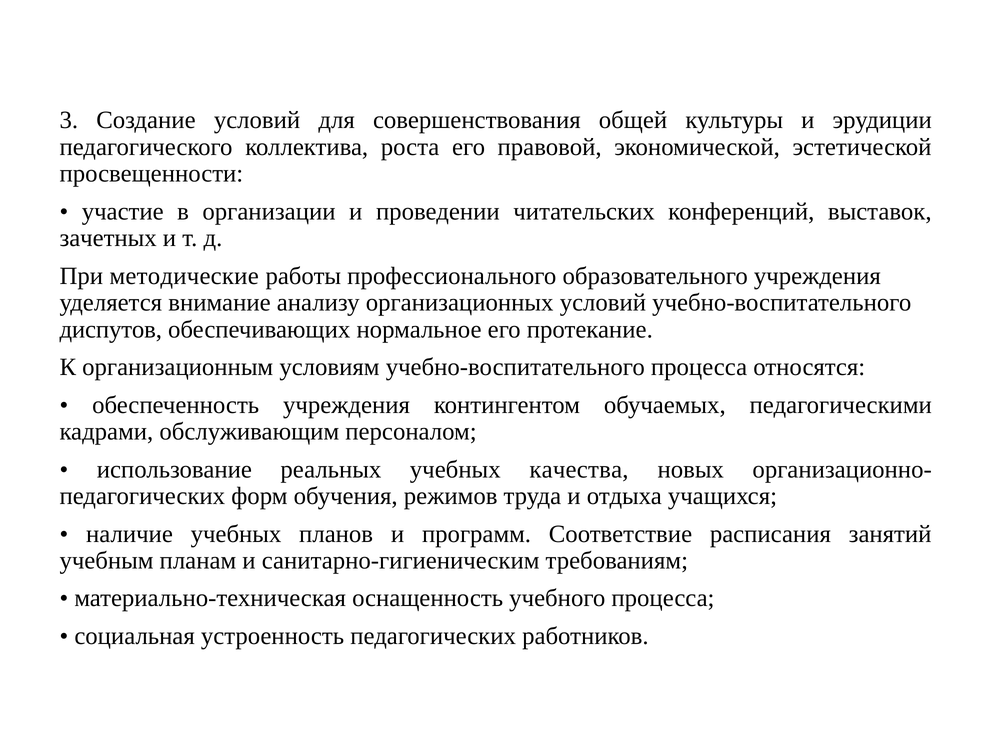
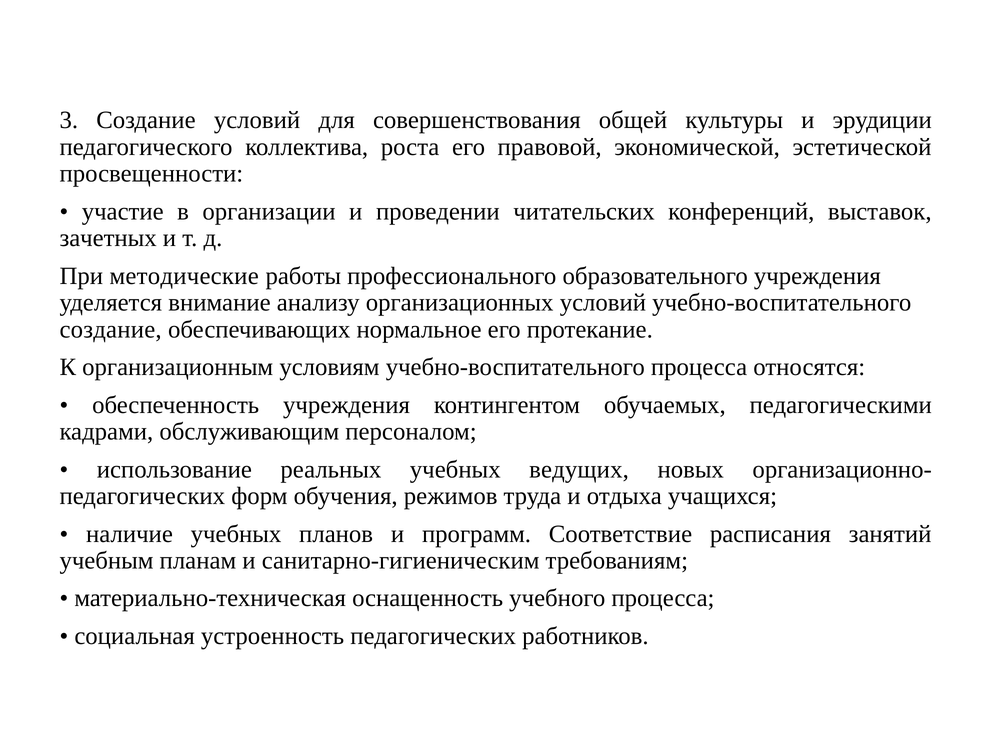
диспутов at (111, 329): диспутов -> создание
качества: качества -> ведущих
